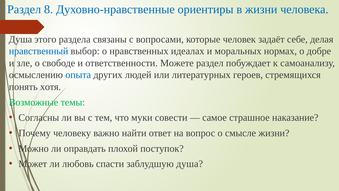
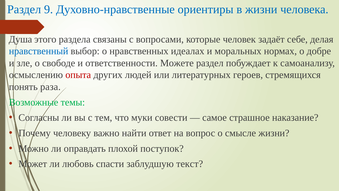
8: 8 -> 9
опыта colour: blue -> red
хотя: хотя -> раза
заблудшую душа: душа -> текст
